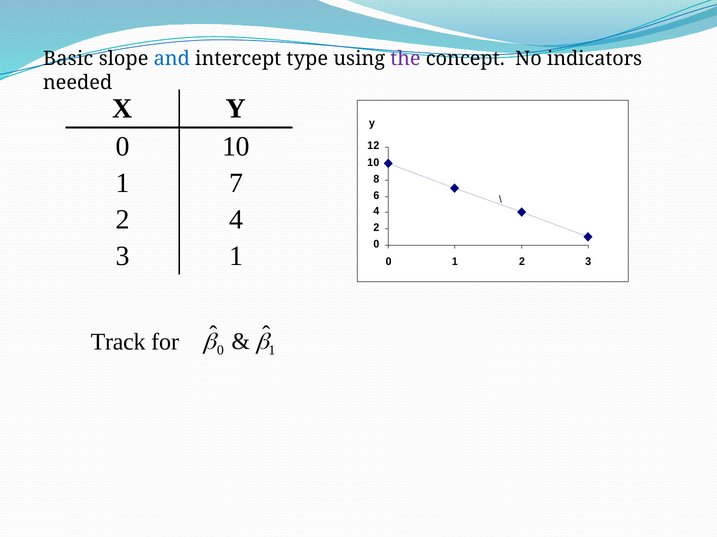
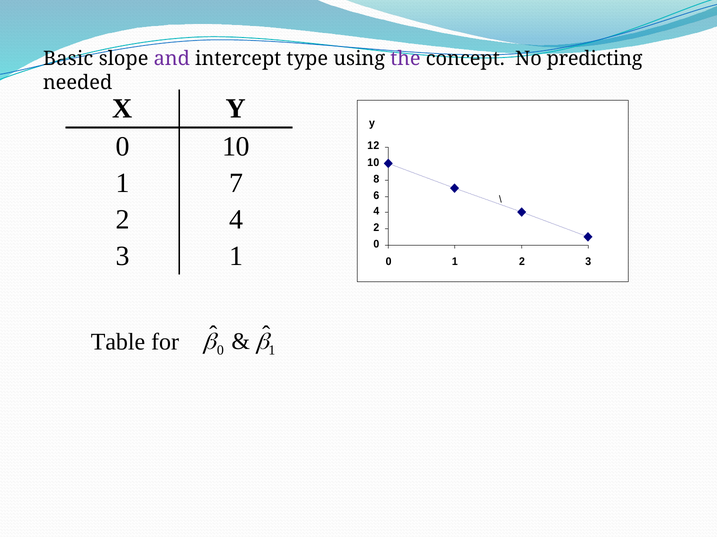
and colour: blue -> purple
indicators: indicators -> predicting
Track: Track -> Table
